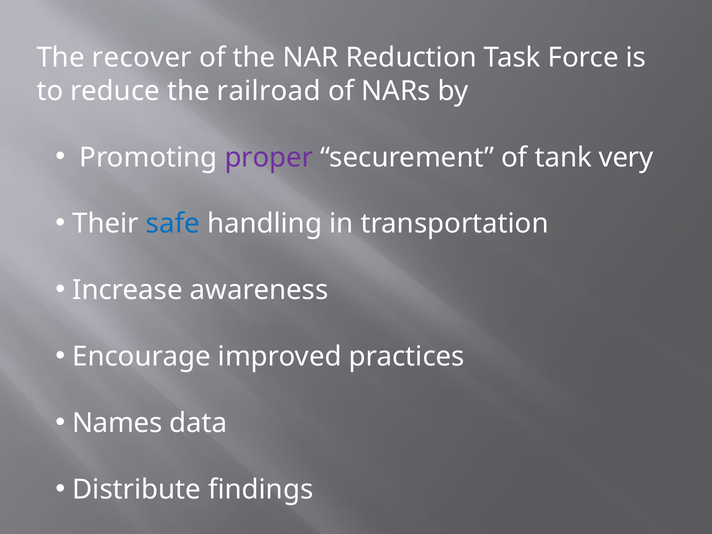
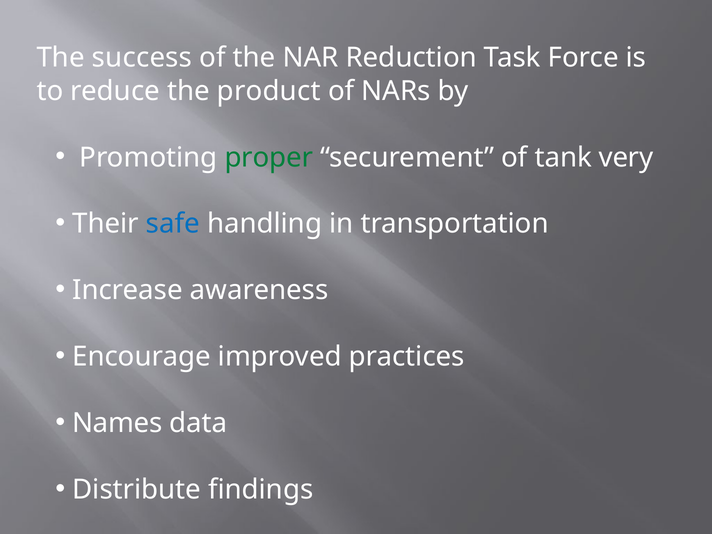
recover: recover -> success
railroad: railroad -> product
proper colour: purple -> green
